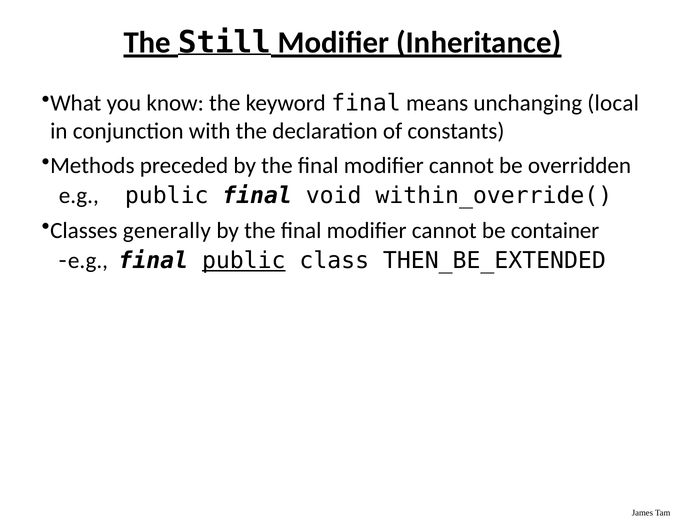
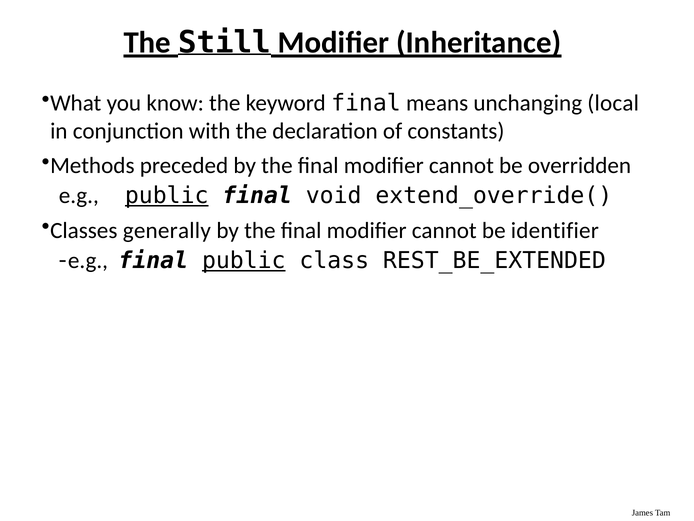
public at (167, 196) underline: none -> present
within_override(: within_override( -> extend_override(
container: container -> identifier
THEN_BE_EXTENDED: THEN_BE_EXTENDED -> REST_BE_EXTENDED
